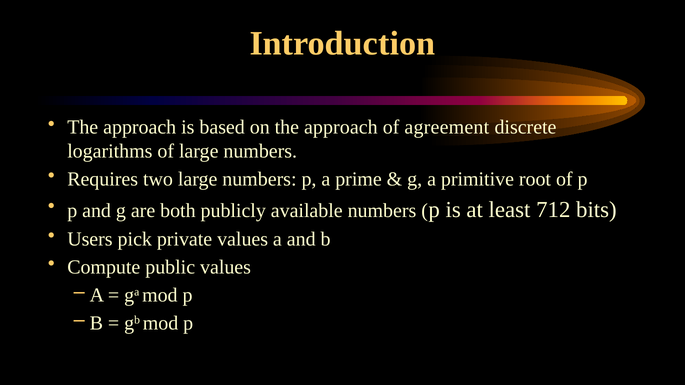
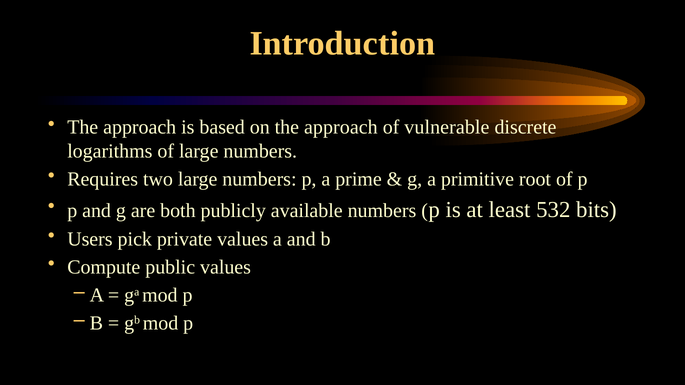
agreement: agreement -> vulnerable
712: 712 -> 532
